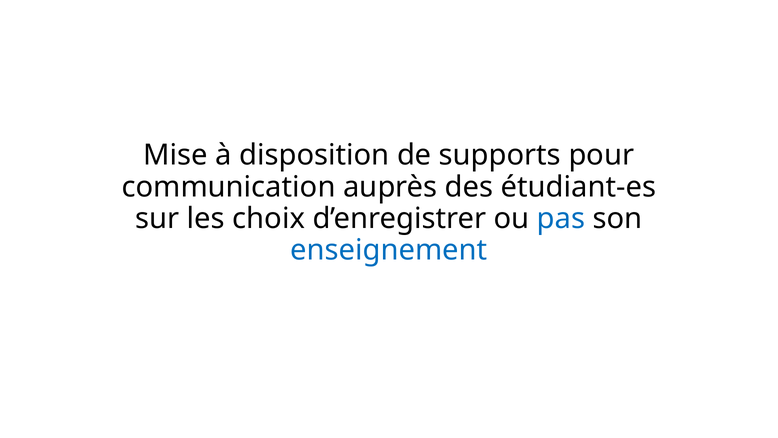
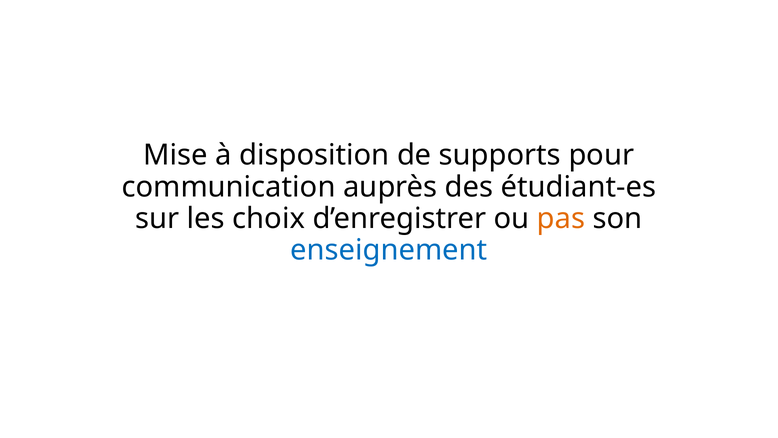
pas colour: blue -> orange
